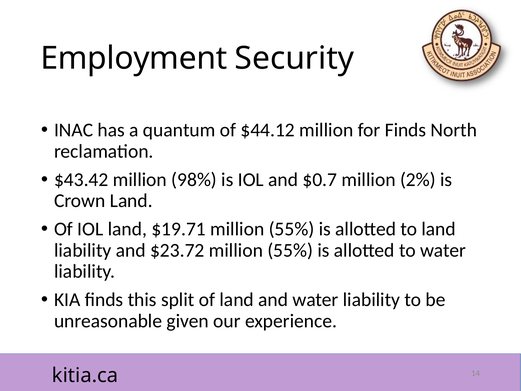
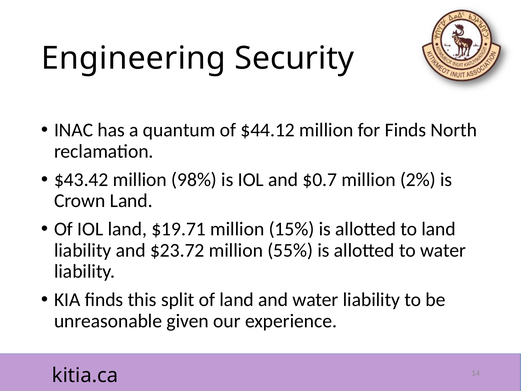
Employment: Employment -> Engineering
$19.71 million 55%: 55% -> 15%
